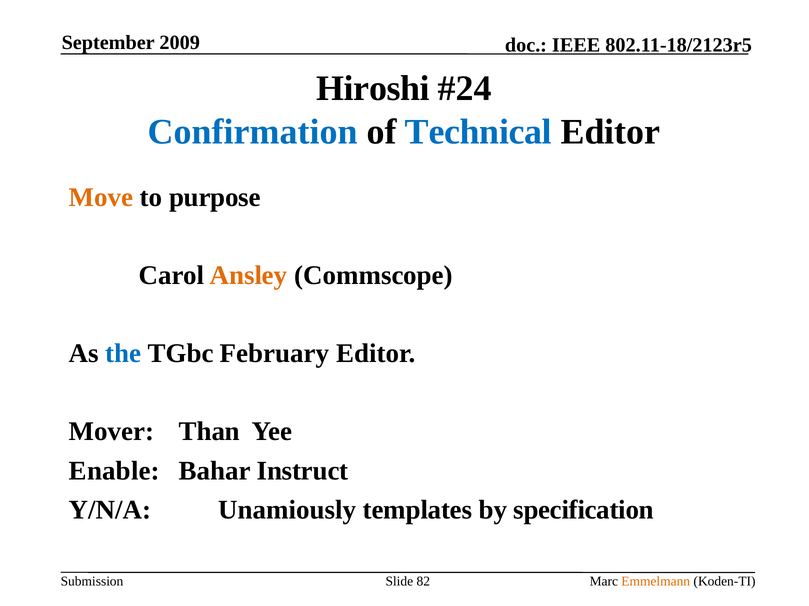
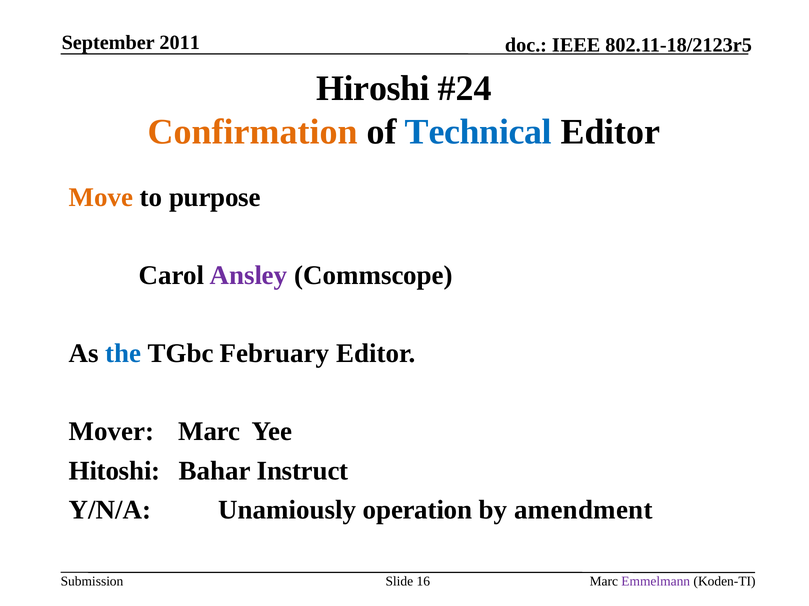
2009: 2009 -> 2011
Confirmation colour: blue -> orange
Ansley colour: orange -> purple
Mover Than: Than -> Marc
Enable: Enable -> Hitoshi
templates: templates -> operation
specification: specification -> amendment
82: 82 -> 16
Emmelmann colour: orange -> purple
